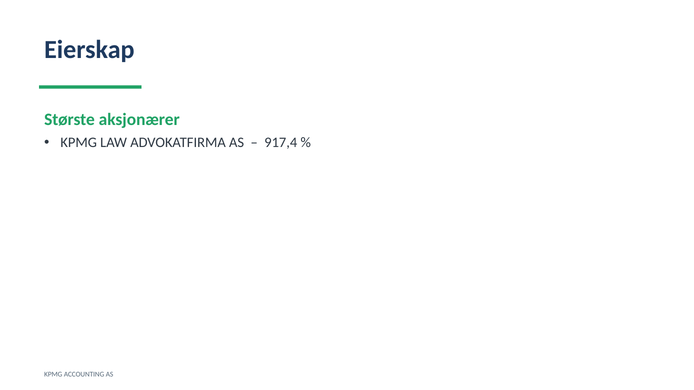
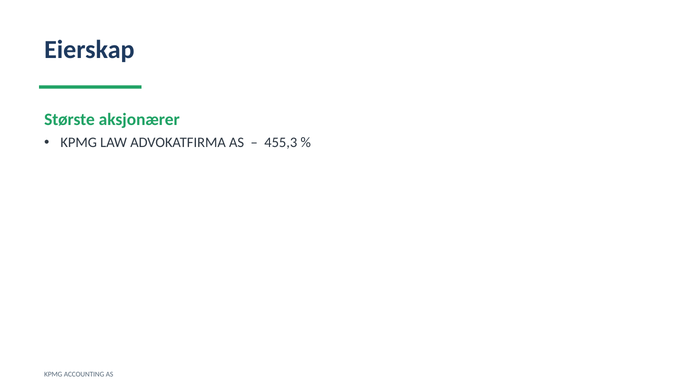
917,4: 917,4 -> 455,3
